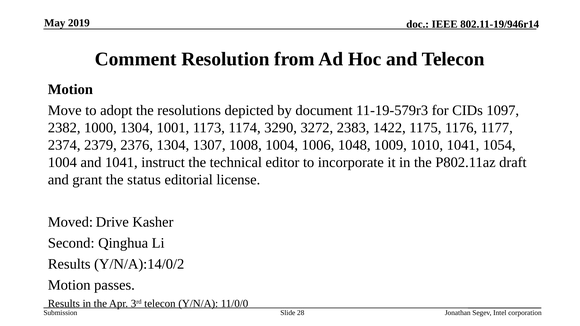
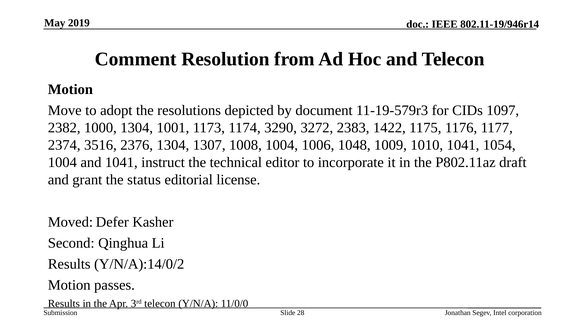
2379: 2379 -> 3516
Drive: Drive -> Defer
